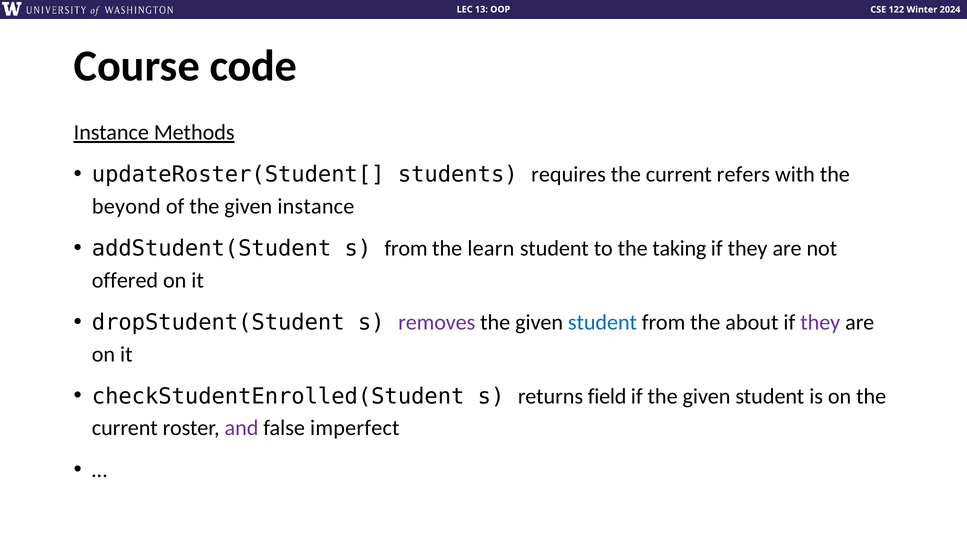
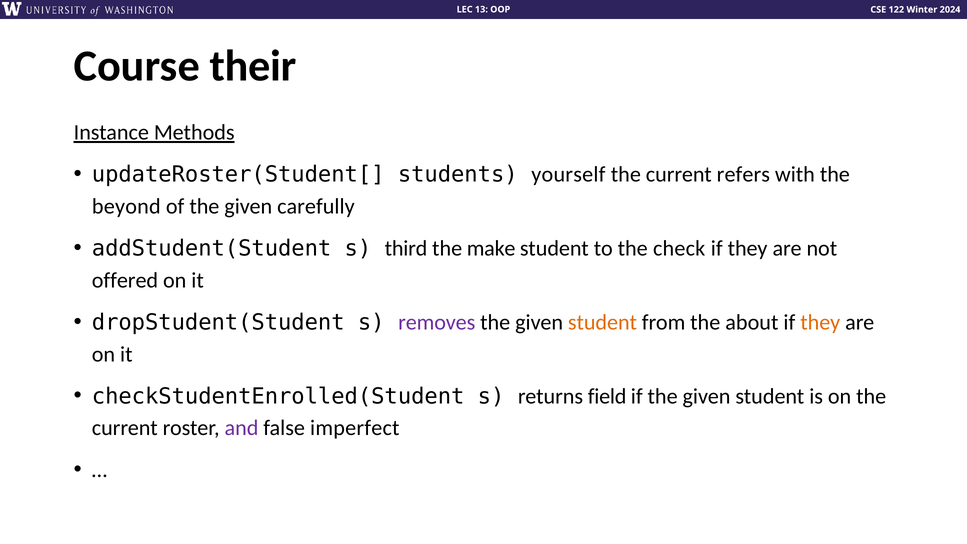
code: code -> their
requires: requires -> yourself
given instance: instance -> carefully
s from: from -> third
learn: learn -> make
taking: taking -> check
student at (602, 322) colour: blue -> orange
they at (820, 322) colour: purple -> orange
